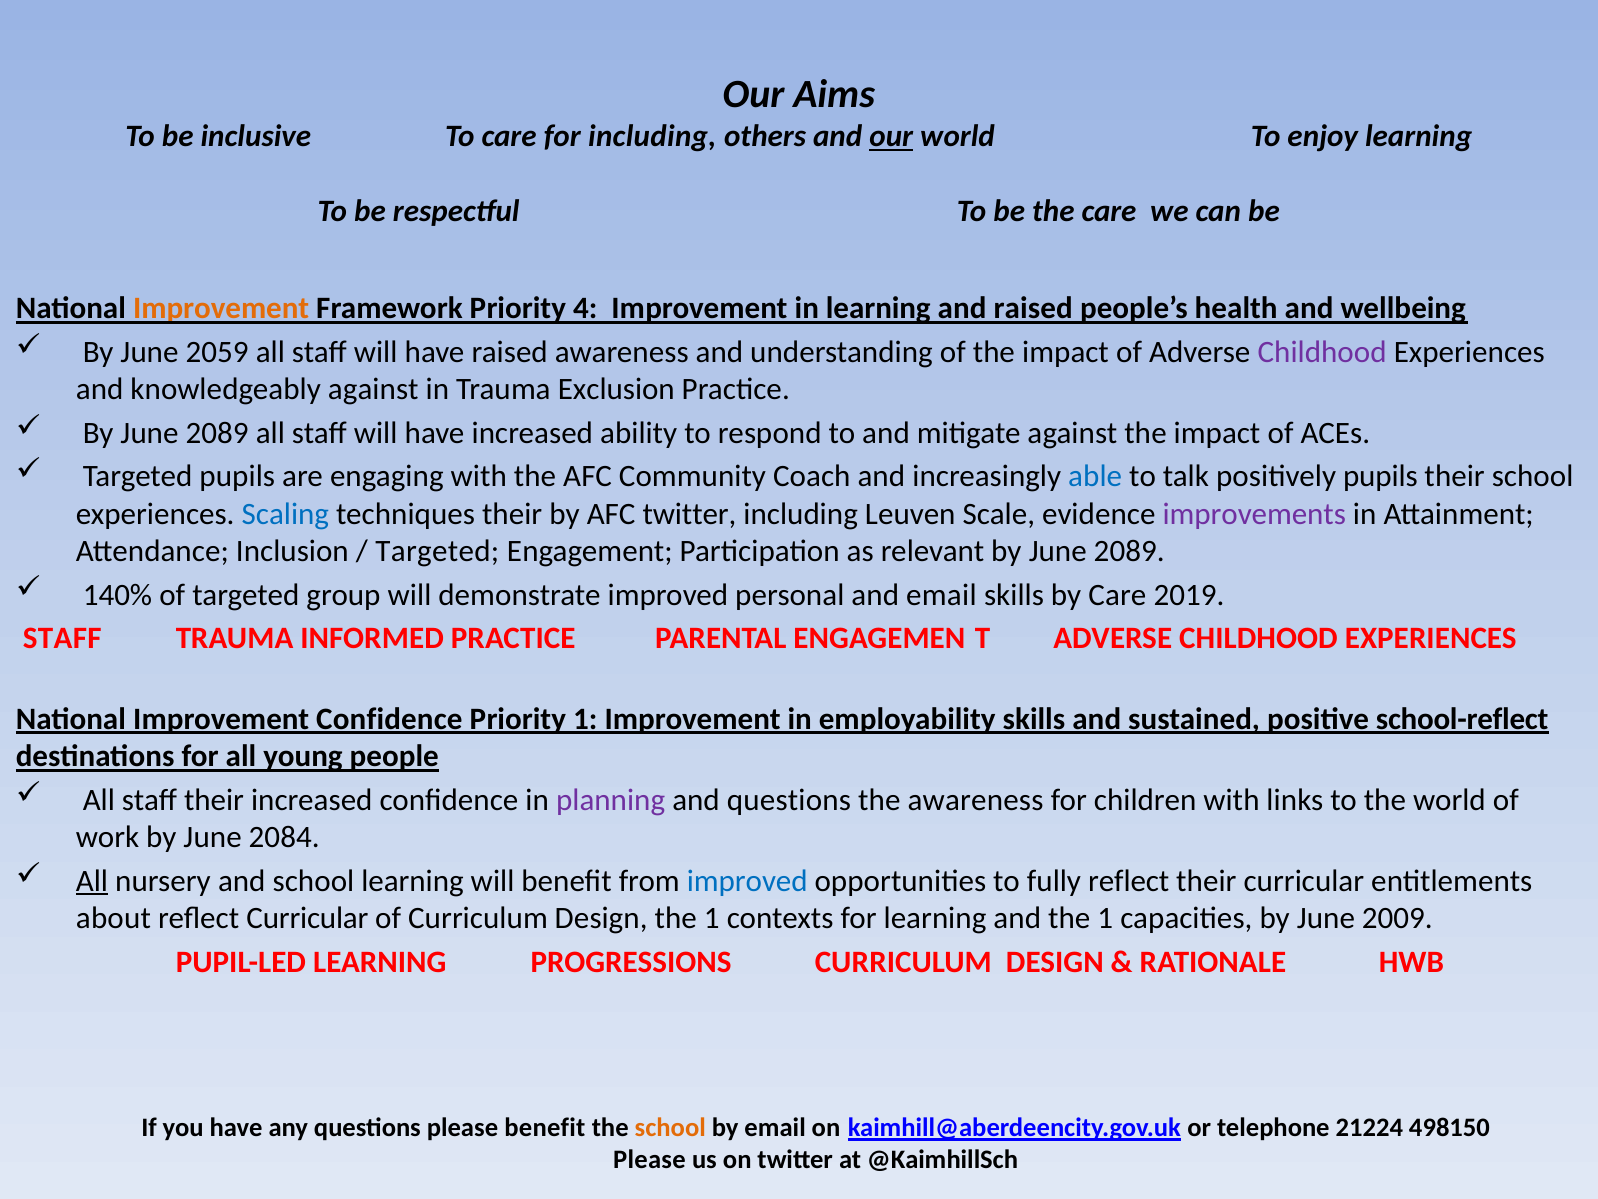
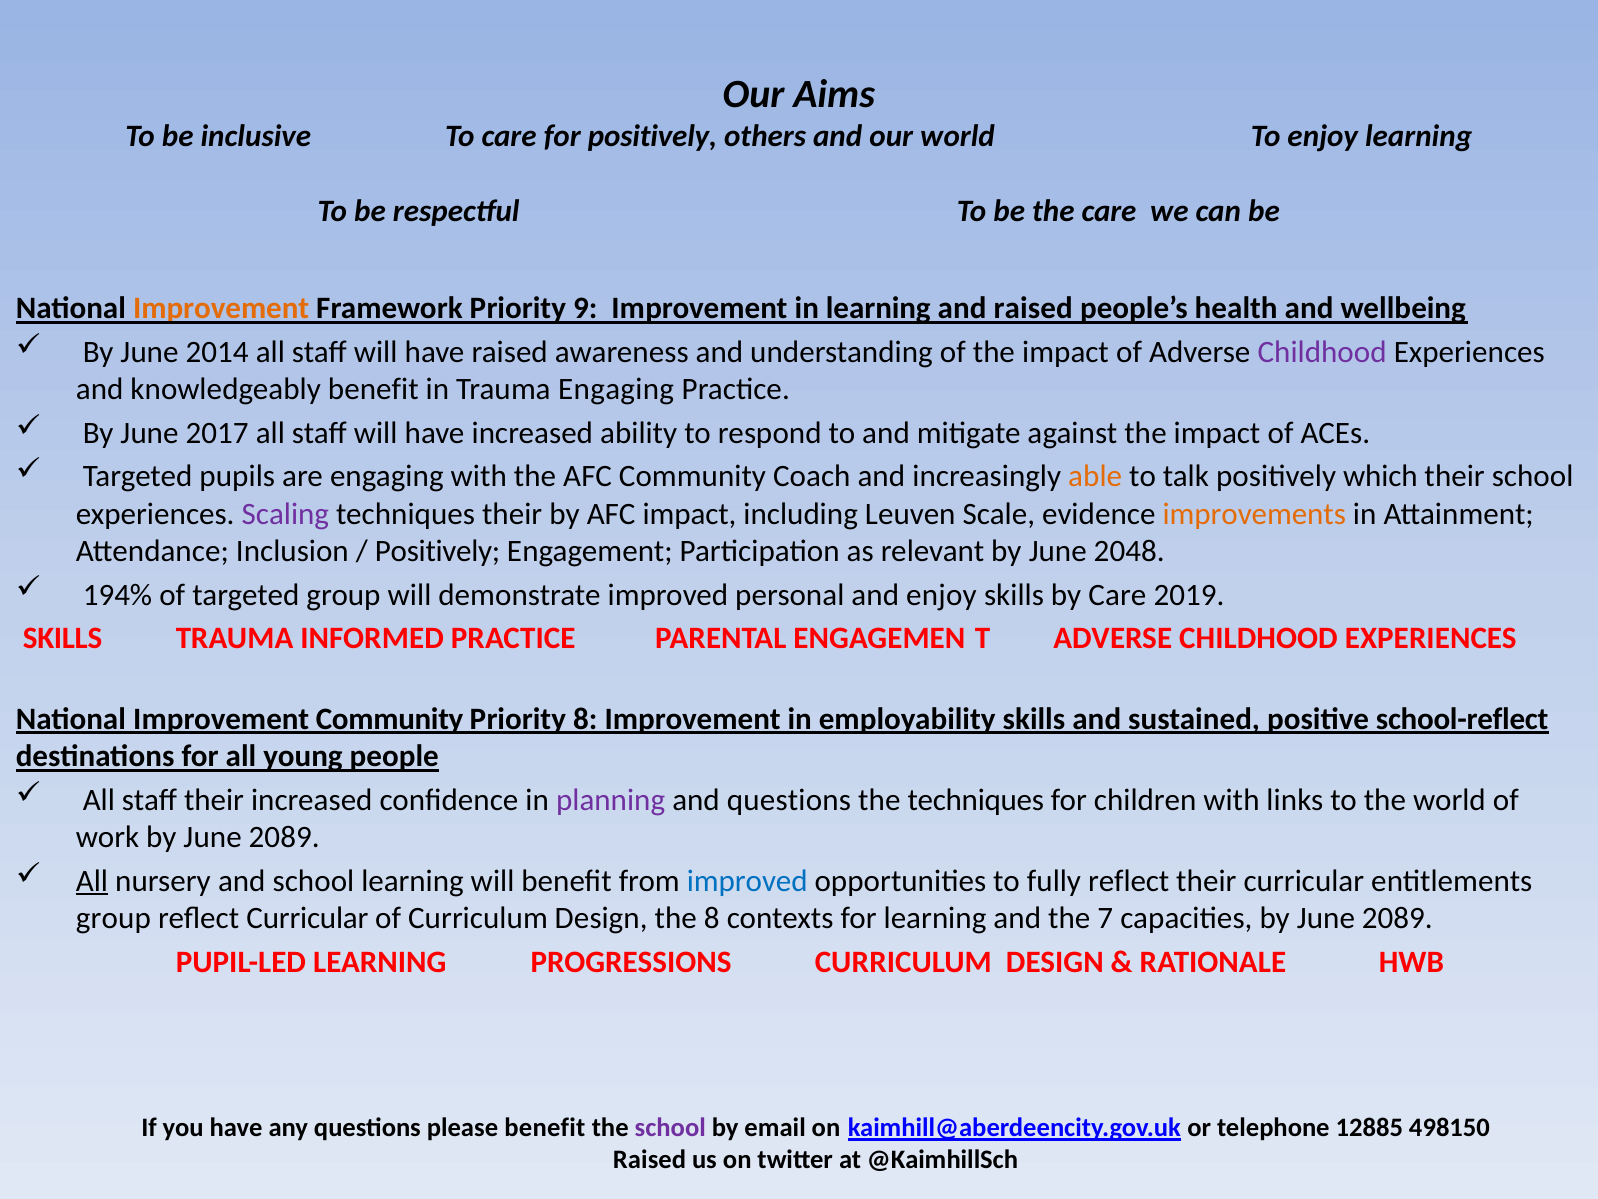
for including: including -> positively
our at (891, 137) underline: present -> none
4: 4 -> 9
2059: 2059 -> 2014
knowledgeably against: against -> benefit
Trauma Exclusion: Exclusion -> Engaging
2089 at (217, 433): 2089 -> 2017
able colour: blue -> orange
positively pupils: pupils -> which
Scaling colour: blue -> purple
AFC twitter: twitter -> impact
improvements colour: purple -> orange
Targeted at (437, 551): Targeted -> Positively
relevant by June 2089: 2089 -> 2048
140%: 140% -> 194%
and email: email -> enjoy
STAFF at (62, 638): STAFF -> SKILLS
Improvement Confidence: Confidence -> Community
Priority 1: 1 -> 8
the awareness: awareness -> techniques
work by June 2084: 2084 -> 2089
about at (113, 918): about -> group
Design the 1: 1 -> 8
and the 1: 1 -> 7
capacities by June 2009: 2009 -> 2089
school at (670, 1127) colour: orange -> purple
21224: 21224 -> 12885
Please at (649, 1160): Please -> Raised
